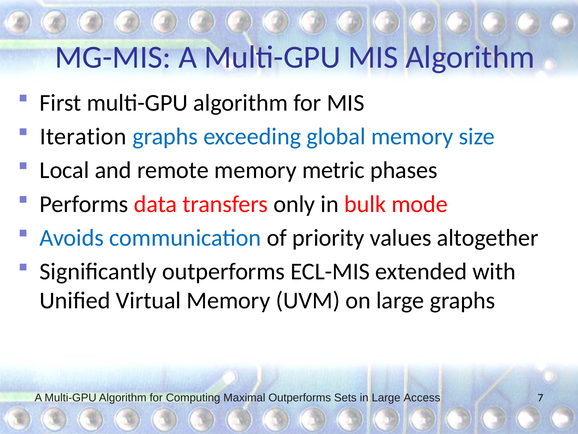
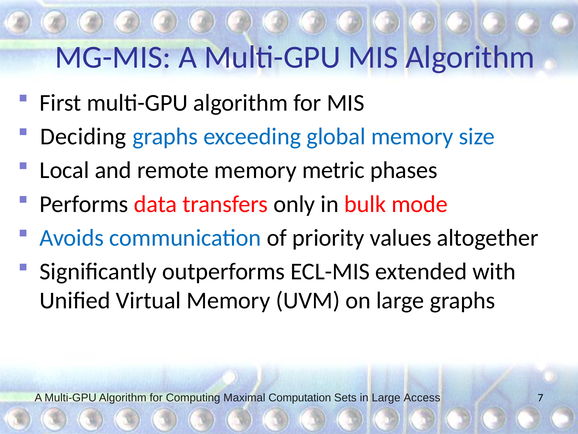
Iteration: Iteration -> Deciding
Maximal Outperforms: Outperforms -> Computation
